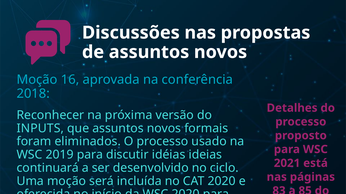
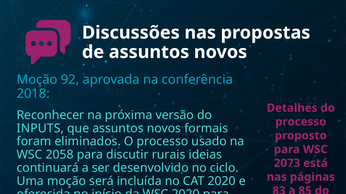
16: 16 -> 92
2019: 2019 -> 2058
idéias: idéias -> rurais
2021: 2021 -> 2073
